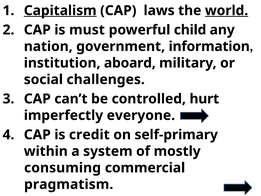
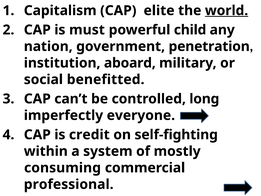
Capitalism underline: present -> none
laws: laws -> elite
information: information -> penetration
challenges: challenges -> benefitted
hurt: hurt -> long
self-primary: self-primary -> self-fighting
pragmatism: pragmatism -> professional
